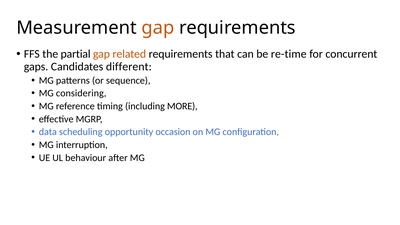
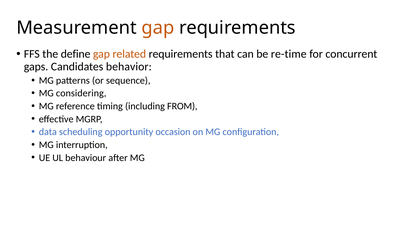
partial: partial -> define
different: different -> behavior
MORE: MORE -> FROM
